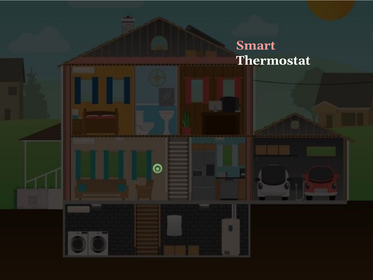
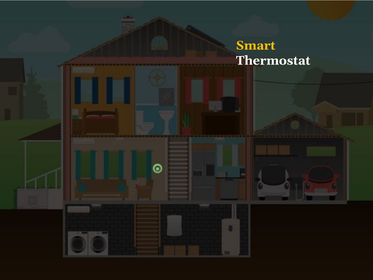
Smart colour: pink -> yellow
